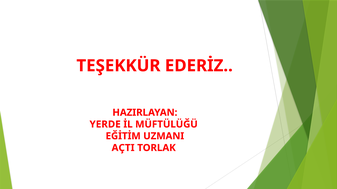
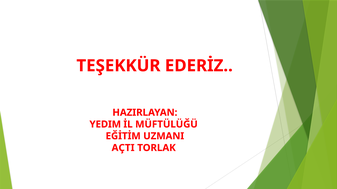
YERDE: YERDE -> YEDIM
